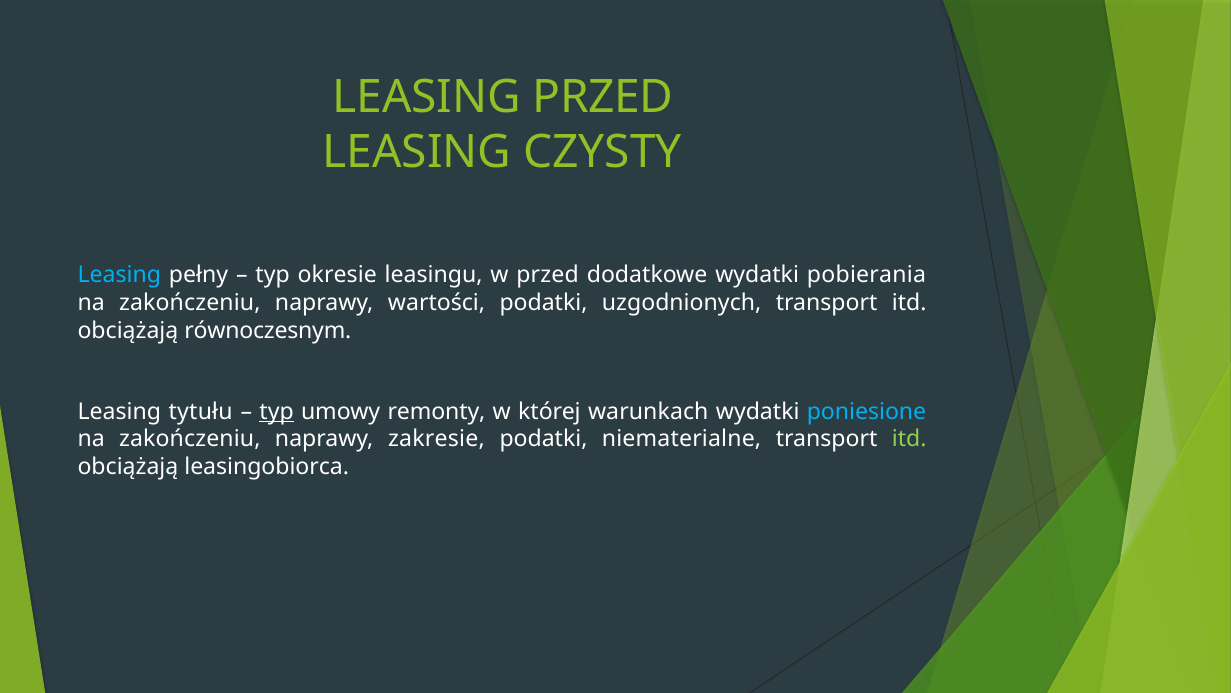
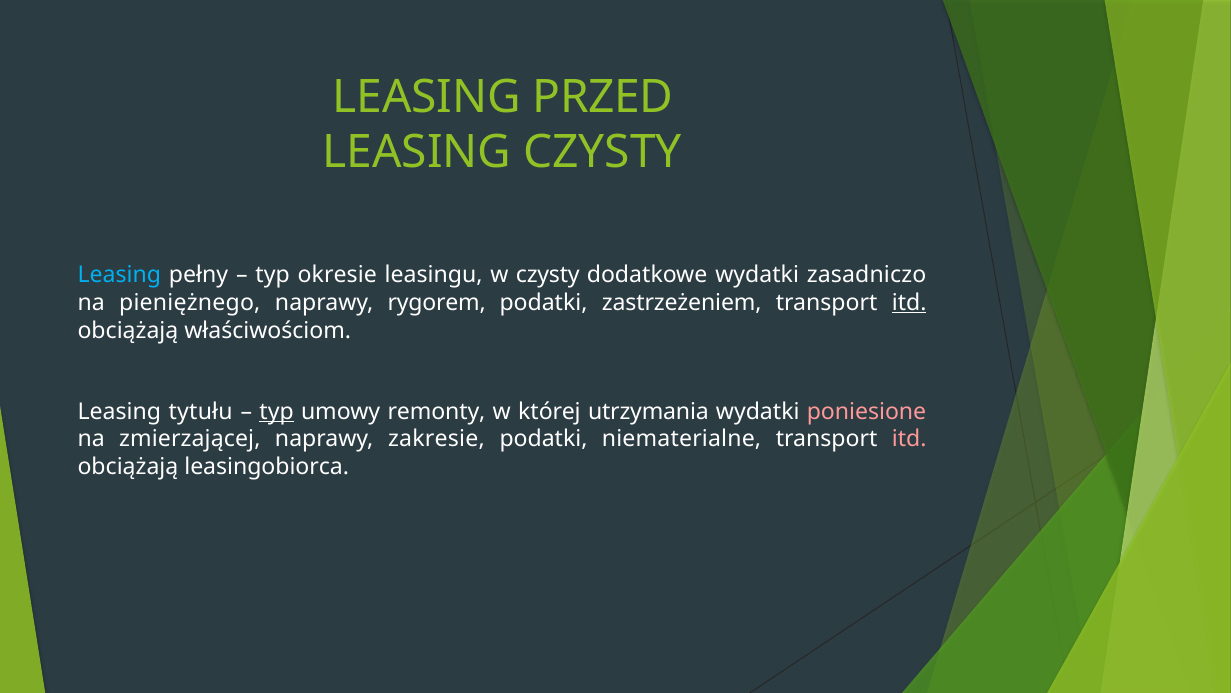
w przed: przed -> czysty
pobierania: pobierania -> zasadniczo
zakończeniu at (190, 303): zakończeniu -> pieniężnego
wartości: wartości -> rygorem
uzgodnionych: uzgodnionych -> zastrzeżeniem
itd at (909, 303) underline: none -> present
równoczesnym: równoczesnym -> właściwościom
warunkach: warunkach -> utrzymania
poniesione colour: light blue -> pink
zakończeniu at (190, 439): zakończeniu -> zmierzającej
itd at (909, 439) colour: light green -> pink
